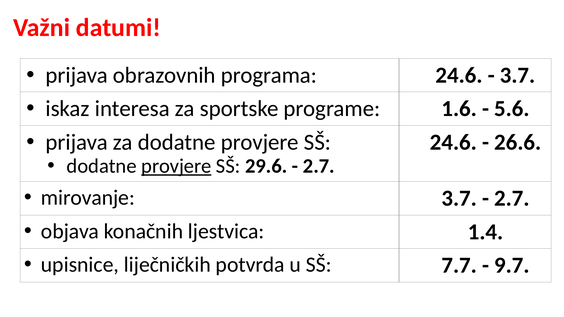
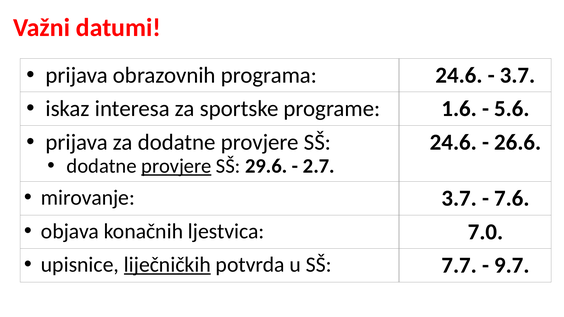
2.7 at (512, 198): 2.7 -> 7.6
1.4: 1.4 -> 7.0
liječničkih underline: none -> present
